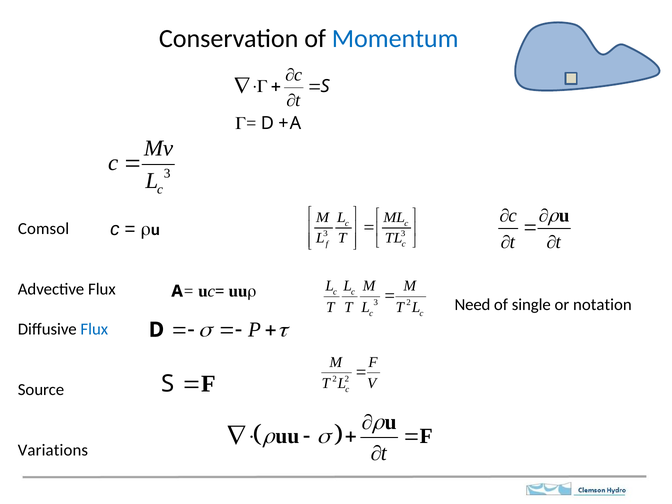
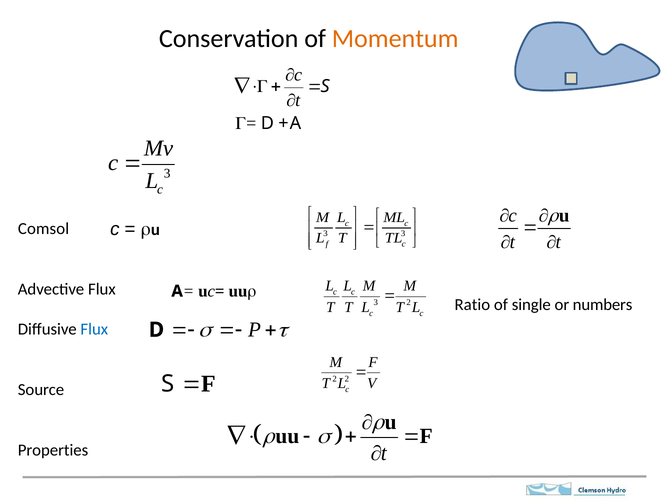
Momentum colour: blue -> orange
Need: Need -> Ratio
notation: notation -> numbers
Variations: Variations -> Properties
